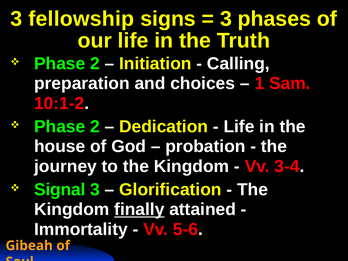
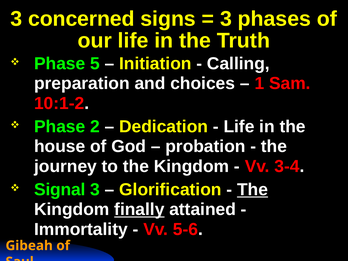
fellowship: fellowship -> concerned
2 at (95, 64): 2 -> 5
The at (252, 190) underline: none -> present
